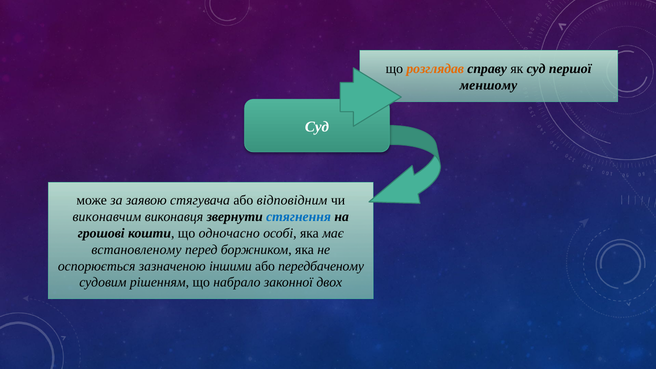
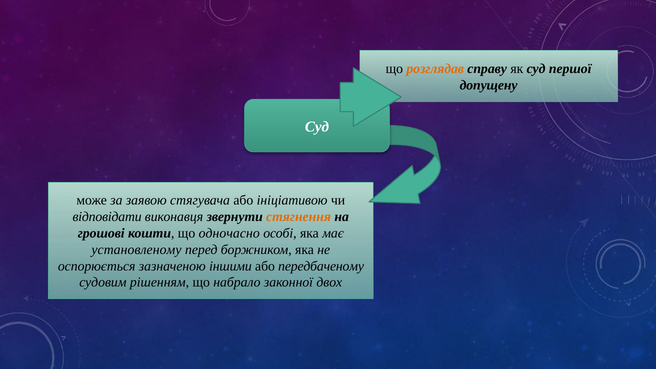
меншому: меншому -> допущену
відповідним: відповідним -> ініціативою
виконавчим: виконавчим -> відповідати
стягнення colour: blue -> orange
встановленому: встановленому -> установленому
